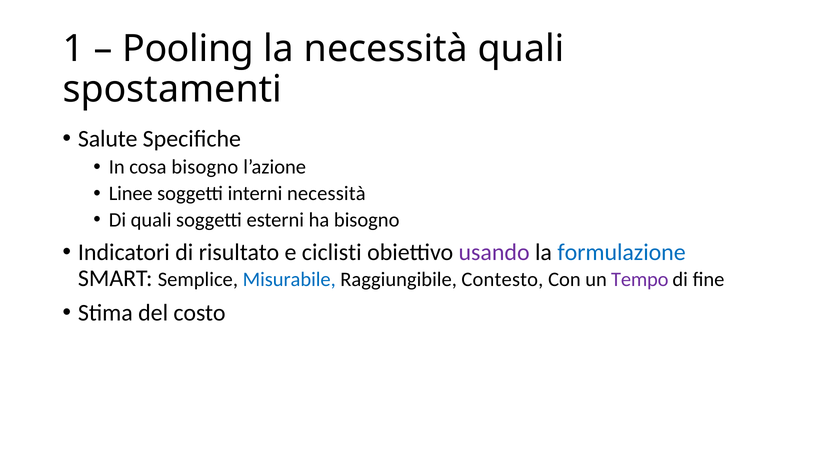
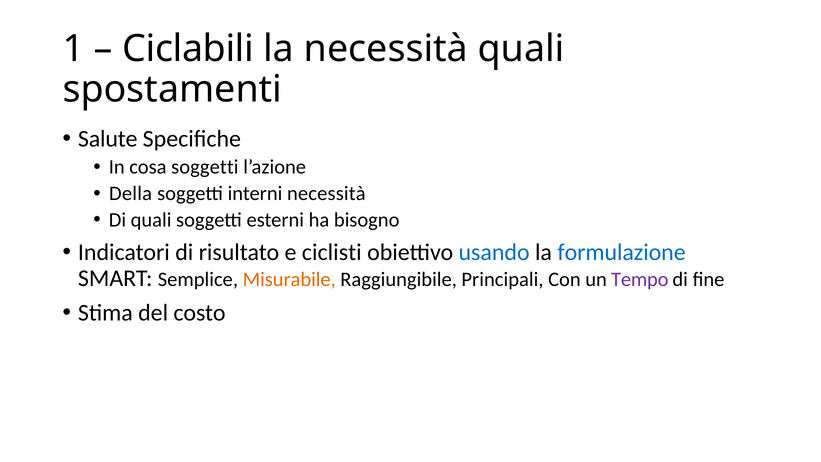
Pooling: Pooling -> Ciclabili
cosa bisogno: bisogno -> soggetti
Linee: Linee -> Della
usando colour: purple -> blue
Misurabile colour: blue -> orange
Contesto: Contesto -> Principali
